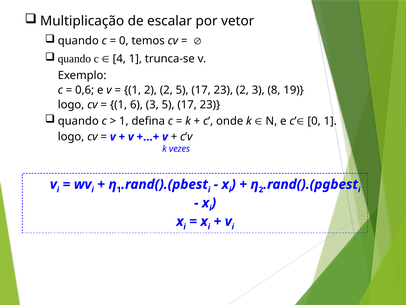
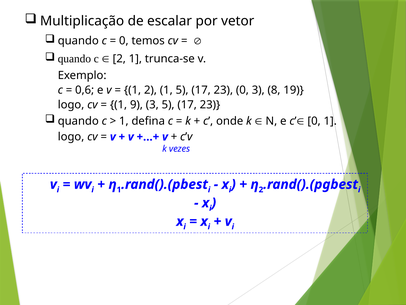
4 at (119, 59): 4 -> 2
1 2 2: 2 -> 1
23 2: 2 -> 0
6: 6 -> 9
